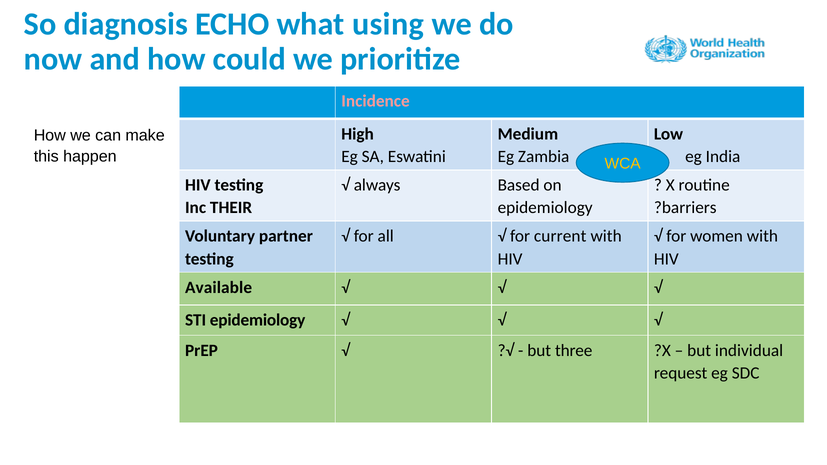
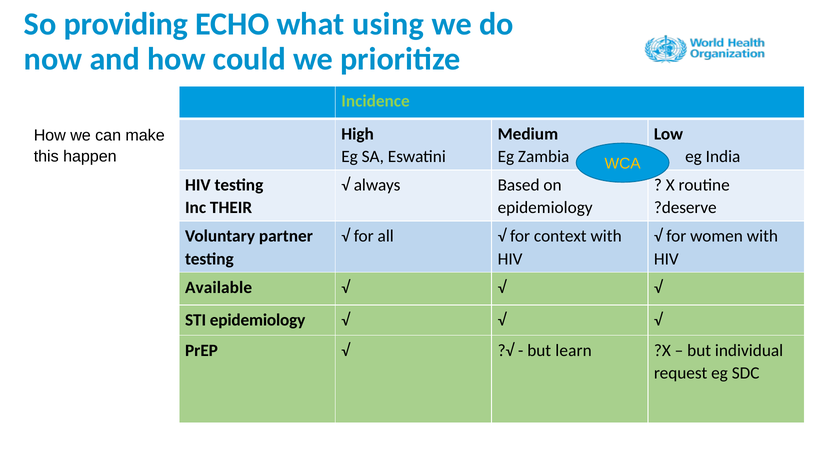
diagnosis: diagnosis -> providing
Incidence colour: pink -> light green
?barriers: ?barriers -> ?deserve
current: current -> context
three: three -> learn
